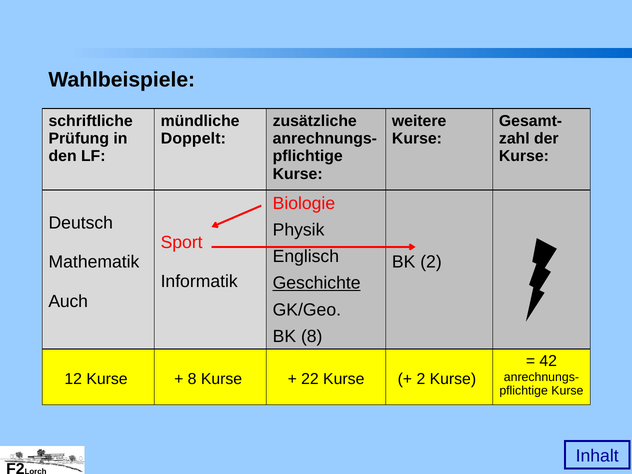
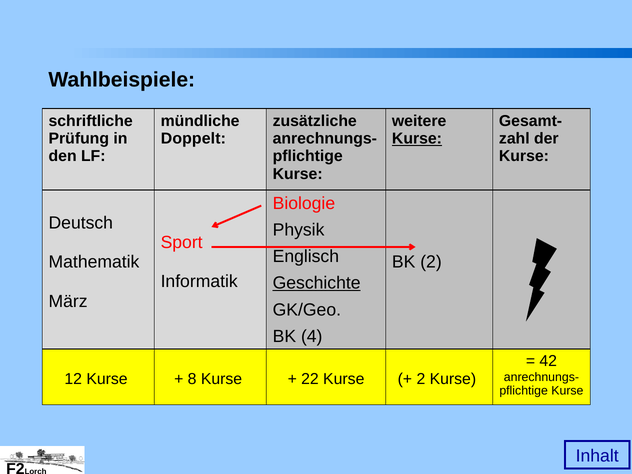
Kurse at (417, 139) underline: none -> present
Auch: Auch -> März
BK 8: 8 -> 4
